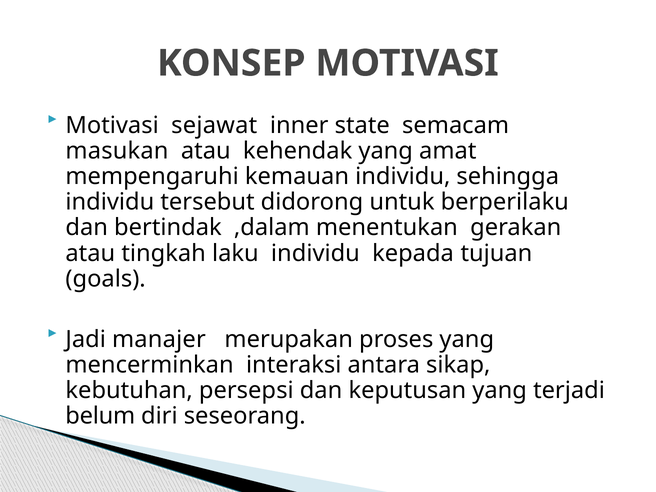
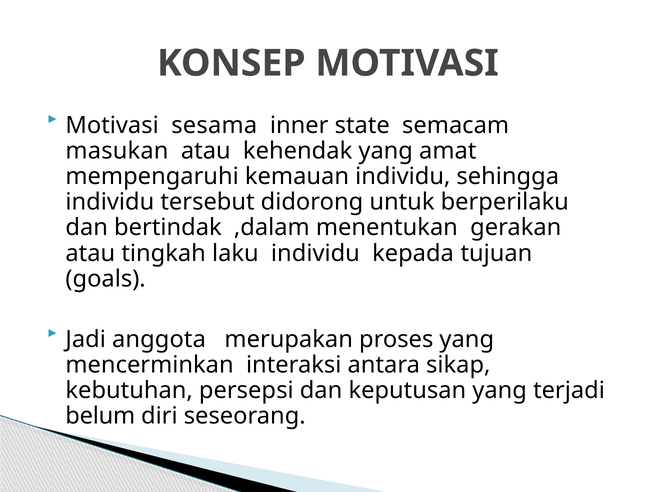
sejawat: sejawat -> sesama
manajer: manajer -> anggota
